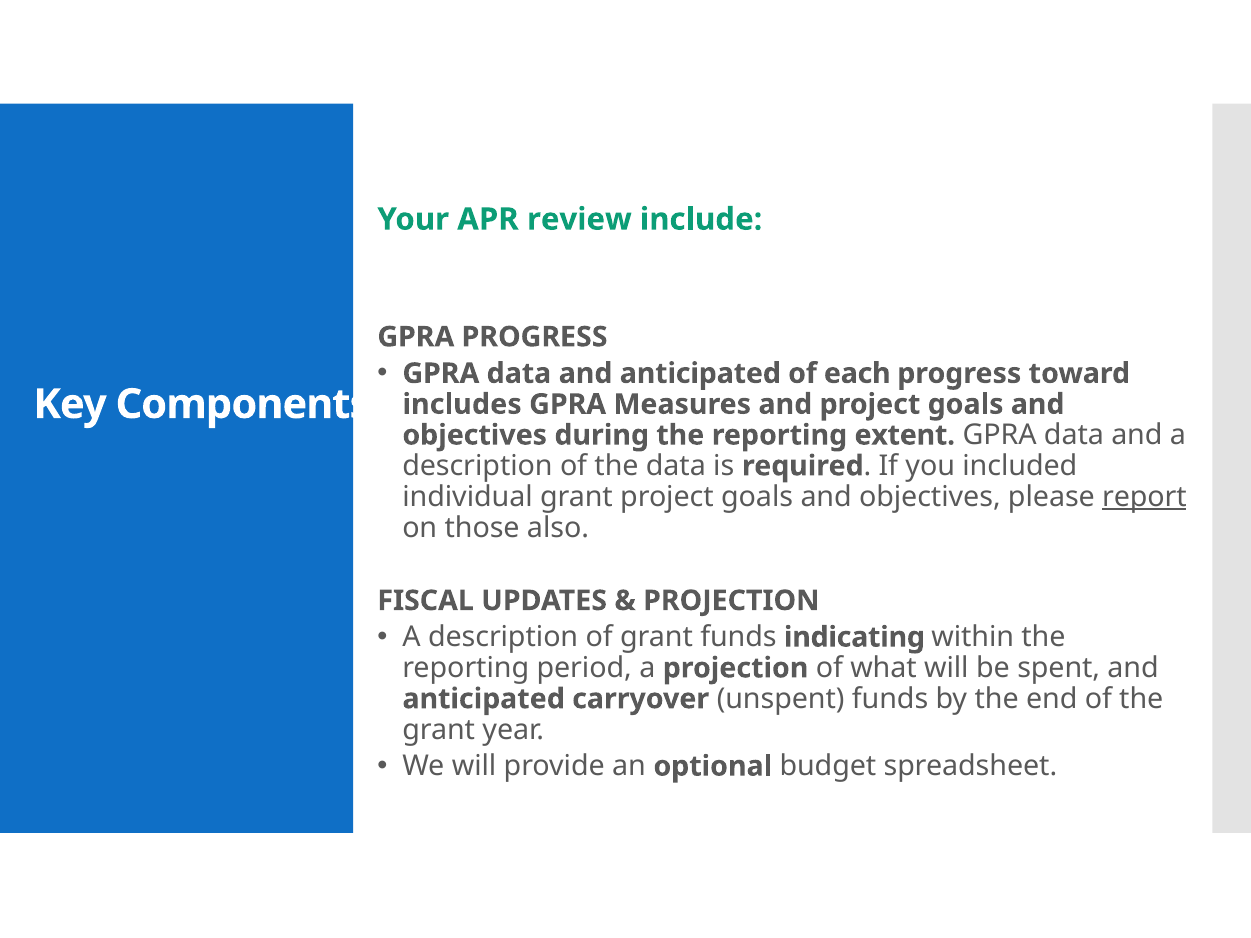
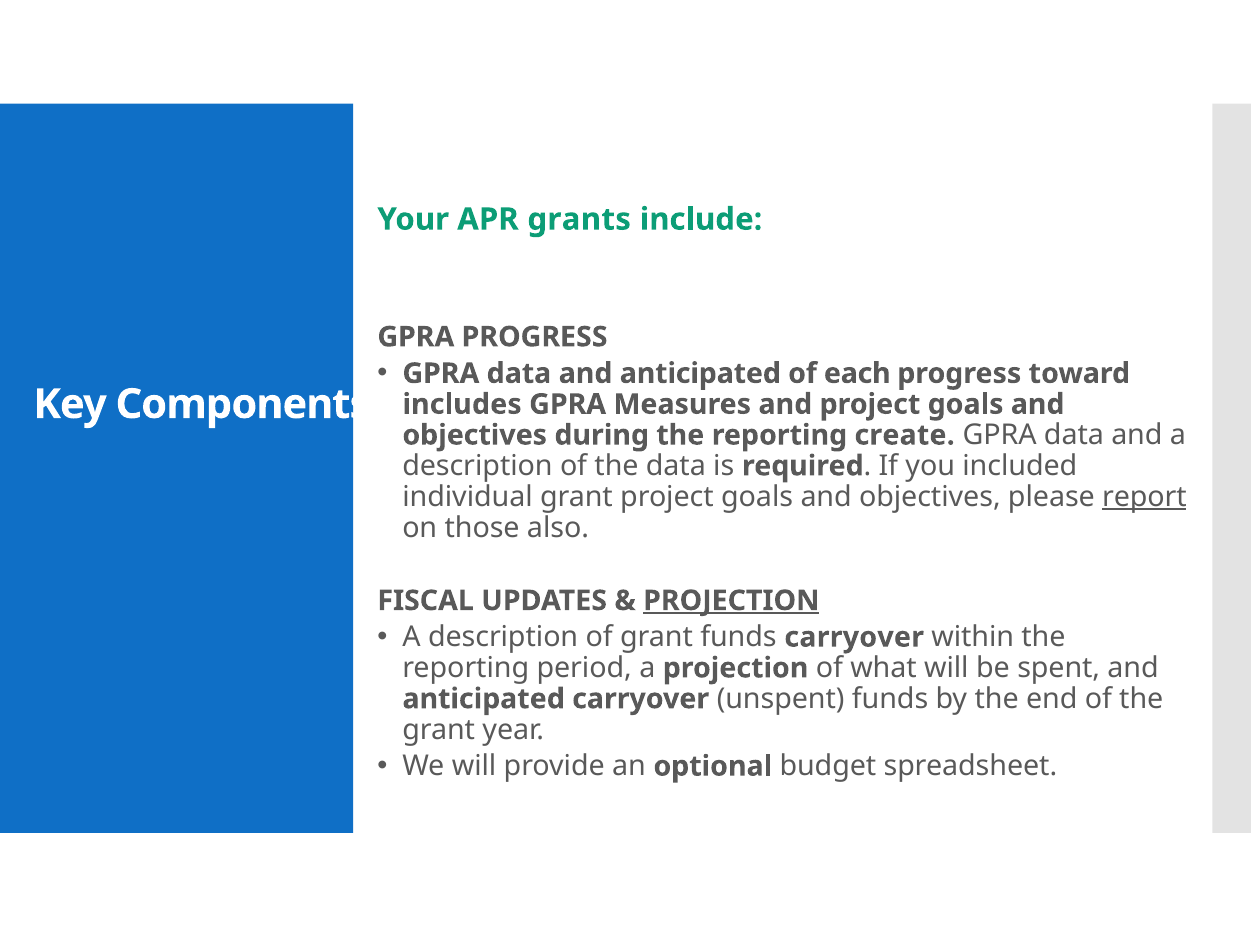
review: review -> grants
extent: extent -> create
PROJECTION at (731, 601) underline: none -> present
funds indicating: indicating -> carryover
